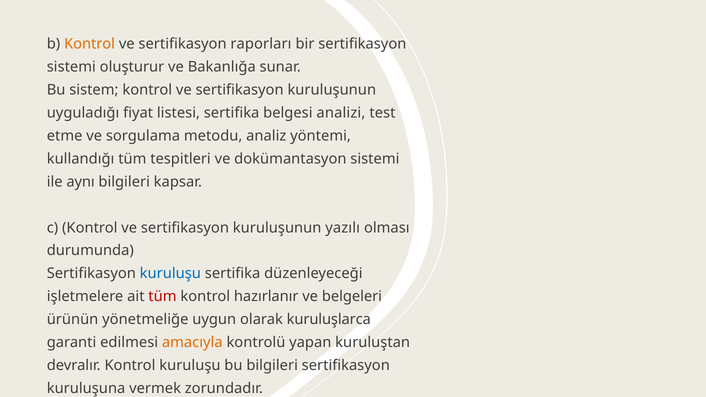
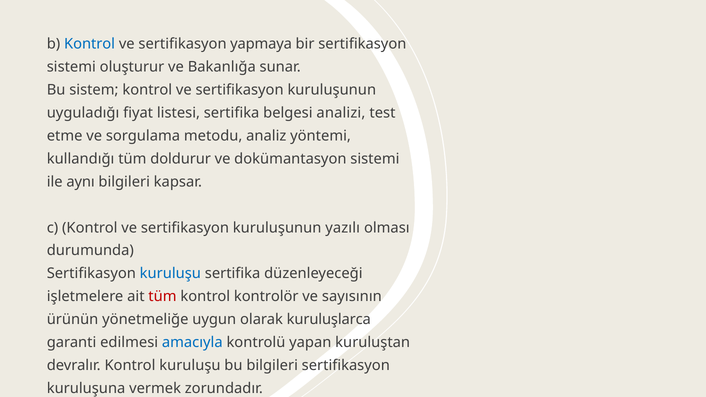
Kontrol at (90, 44) colour: orange -> blue
raporları: raporları -> yapmaya
tespitleri: tespitleri -> doldurur
hazırlanır: hazırlanır -> kontrolör
belgeleri: belgeleri -> sayısının
amacıyla colour: orange -> blue
